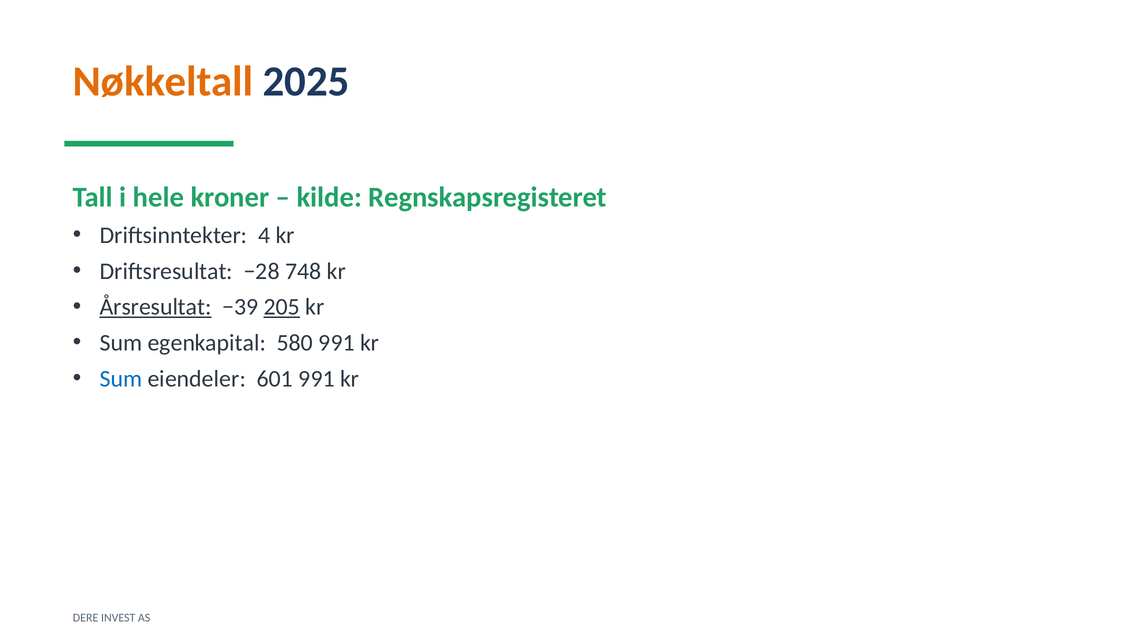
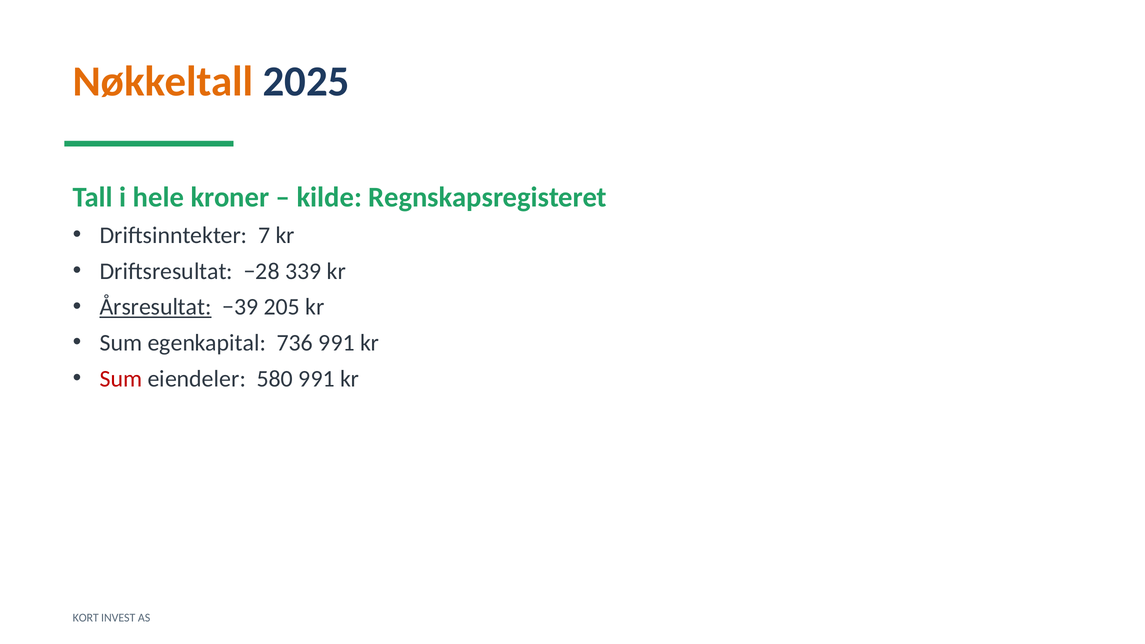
4: 4 -> 7
748: 748 -> 339
205 underline: present -> none
580: 580 -> 736
Sum at (121, 379) colour: blue -> red
601: 601 -> 580
DERE: DERE -> KORT
